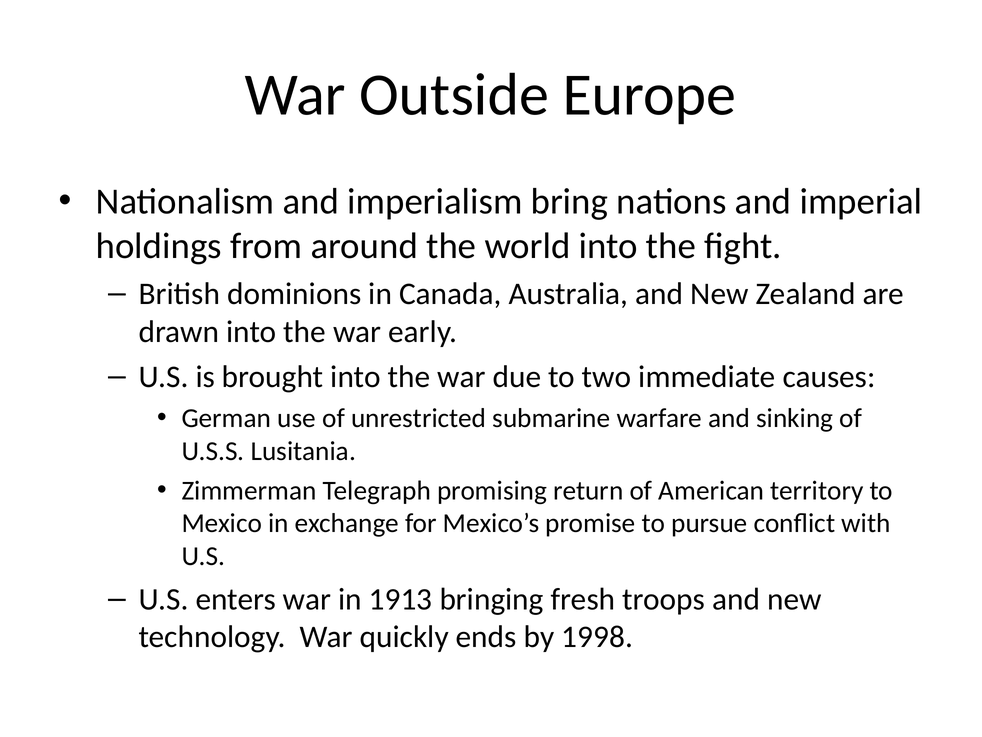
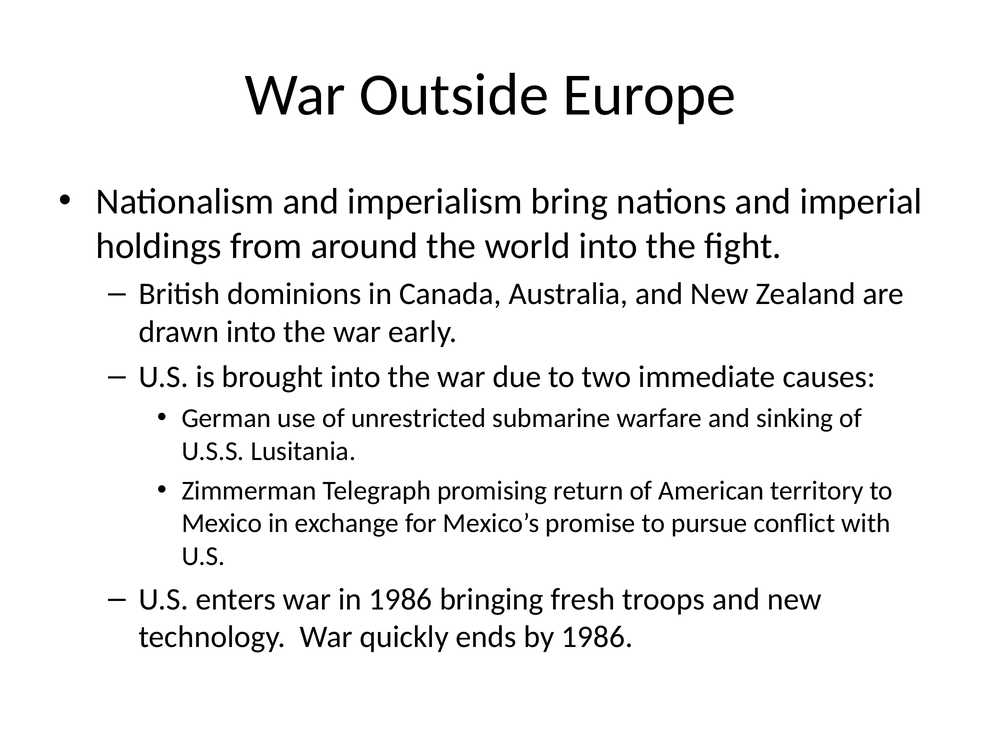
in 1913: 1913 -> 1986
by 1998: 1998 -> 1986
